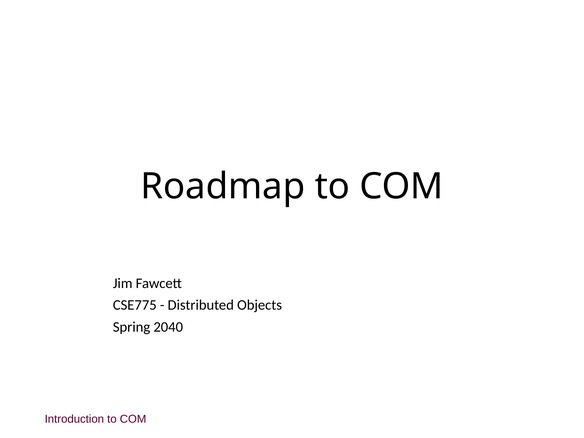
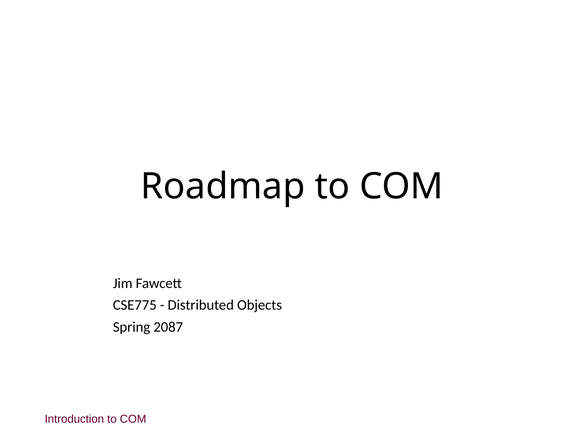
2040: 2040 -> 2087
